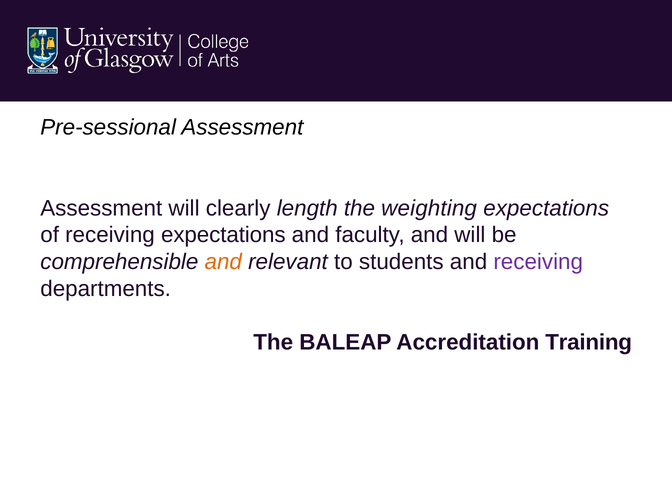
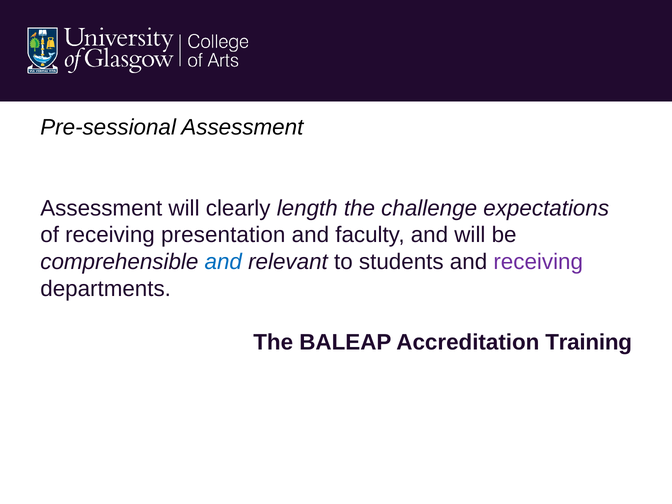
weighting: weighting -> challenge
receiving expectations: expectations -> presentation
and at (223, 262) colour: orange -> blue
